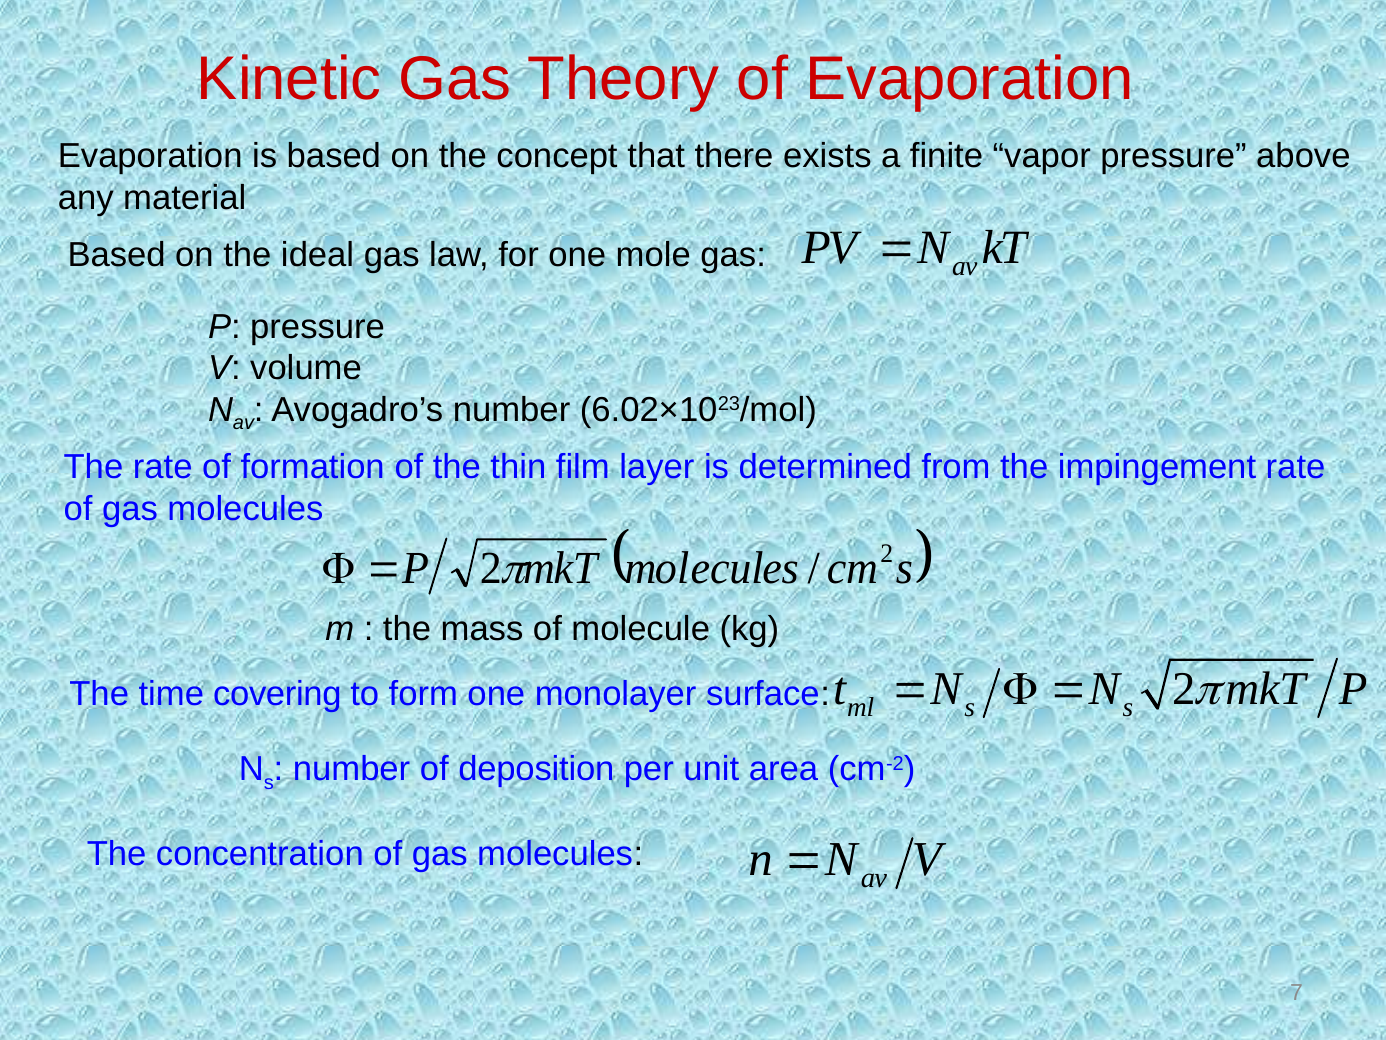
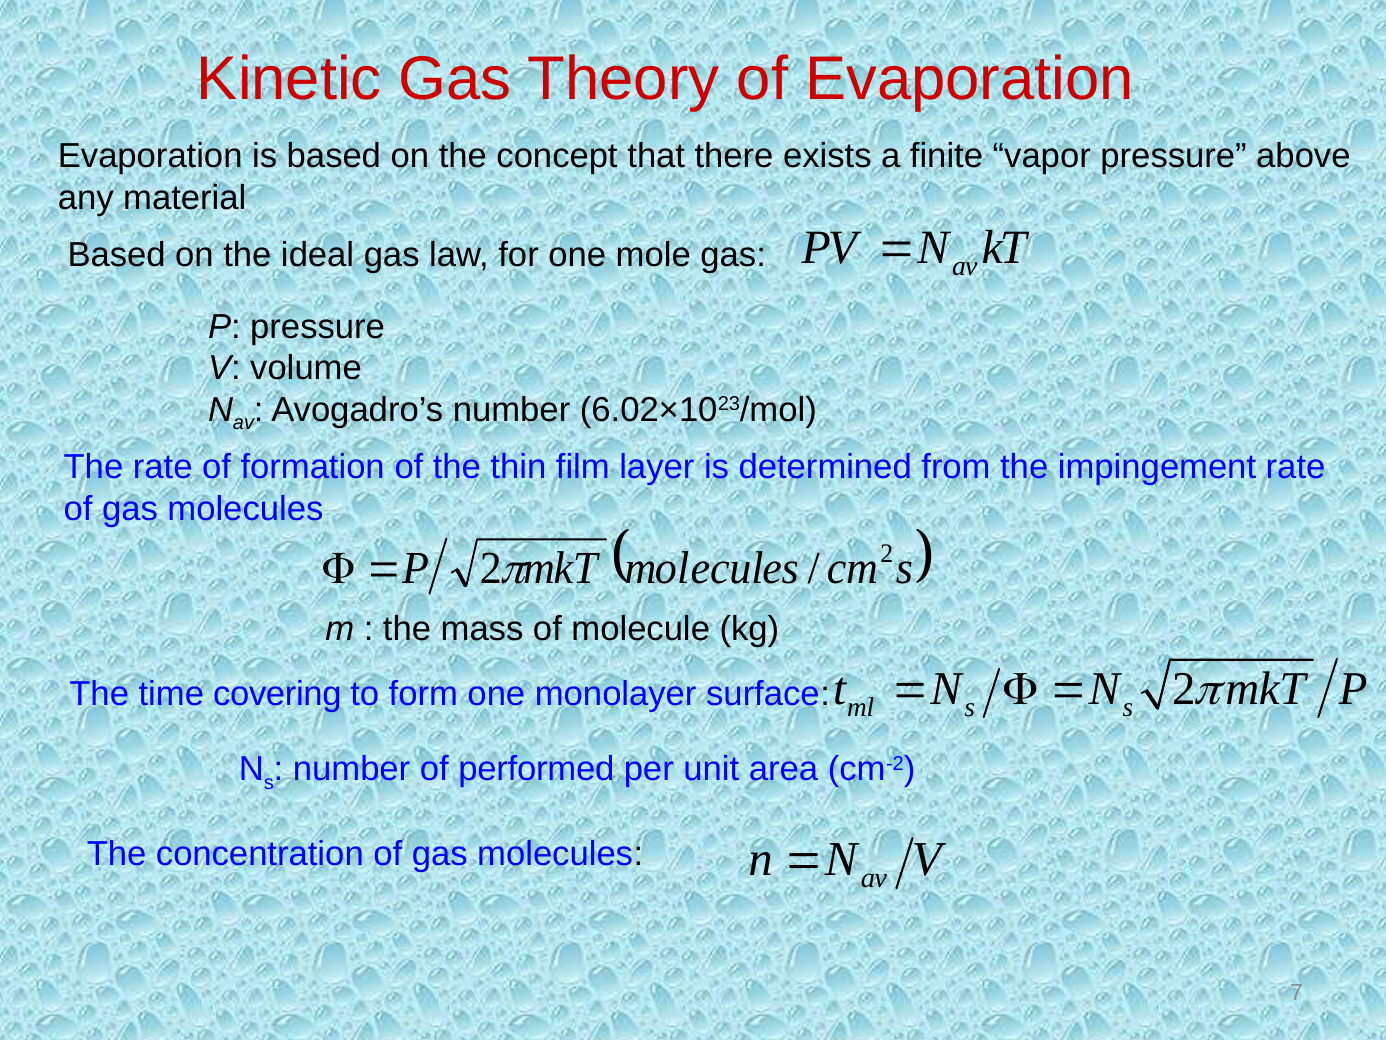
deposition: deposition -> performed
